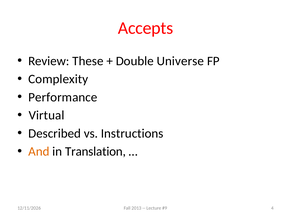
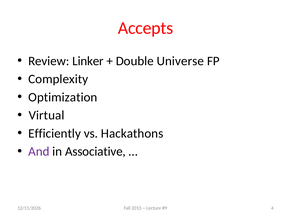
These: These -> Linker
Performance: Performance -> Optimization
Described: Described -> Efficiently
Instructions: Instructions -> Hackathons
And colour: orange -> purple
Translation: Translation -> Associative
